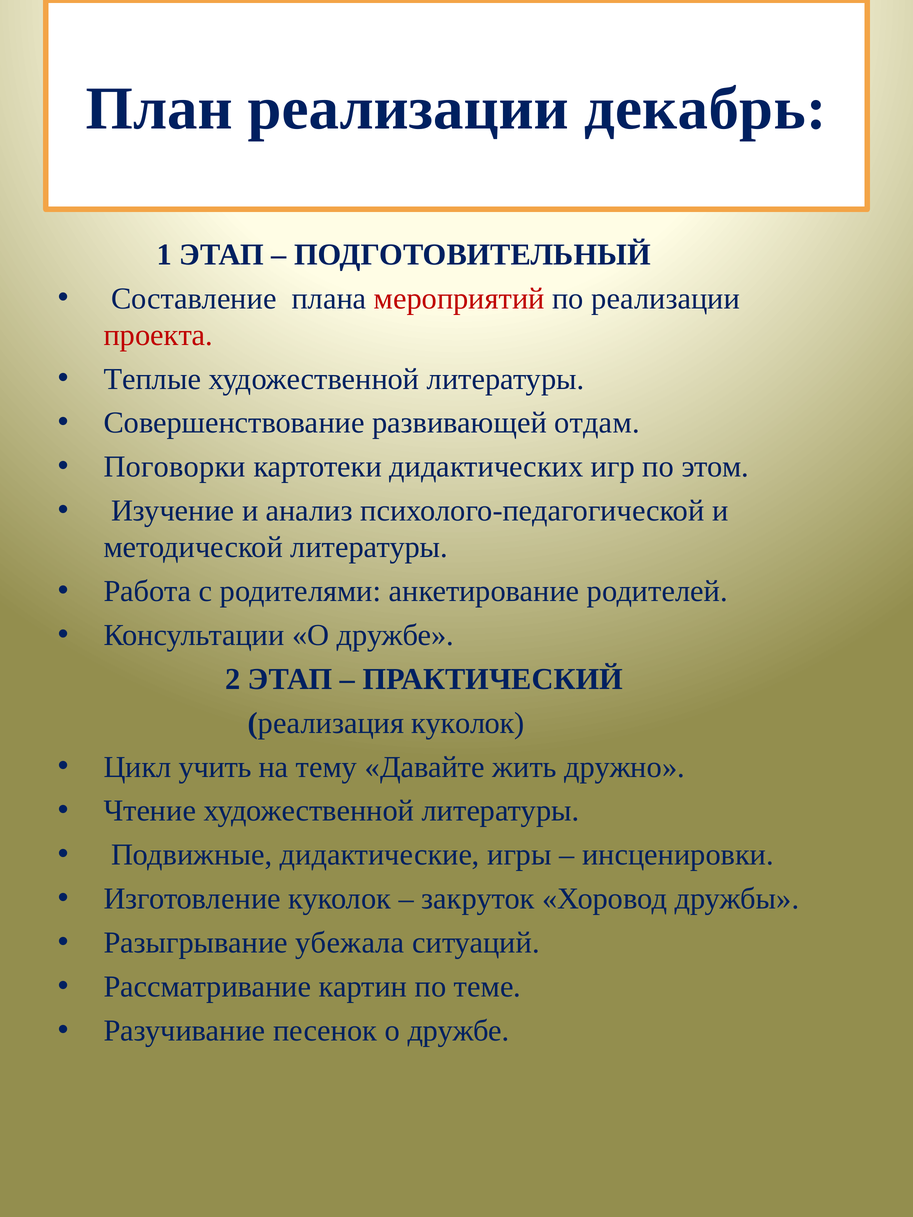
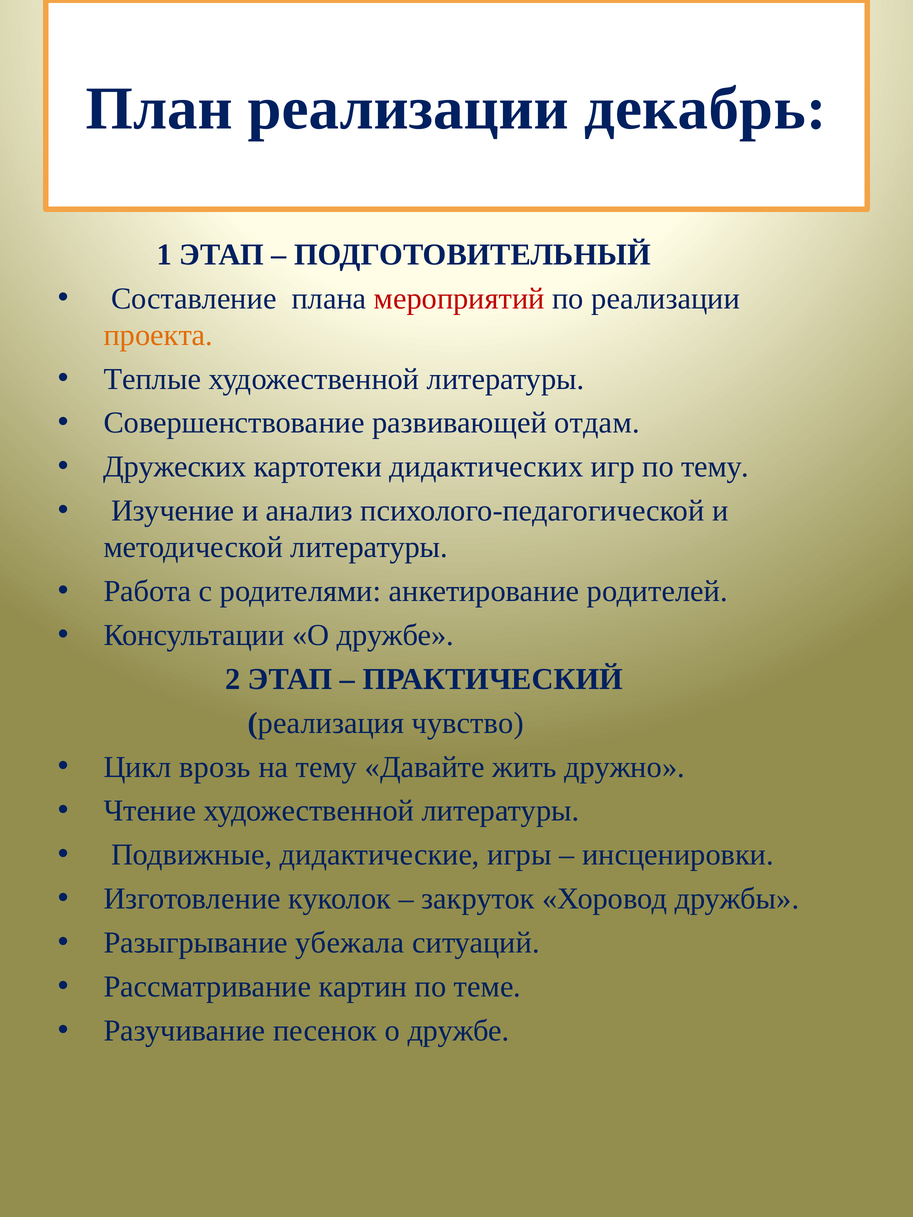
проекта colour: red -> orange
Поговорки: Поговорки -> Дружеских
по этом: этом -> тему
реализация куколок: куколок -> чувство
учить: учить -> врозь
